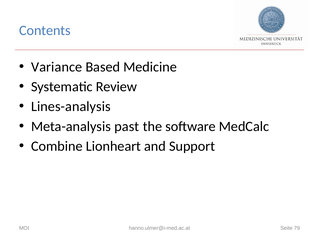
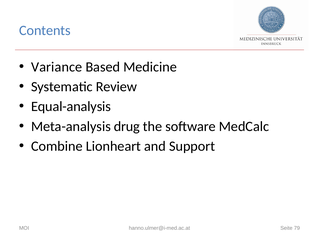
Lines-analysis: Lines-analysis -> Equal-analysis
past: past -> drug
